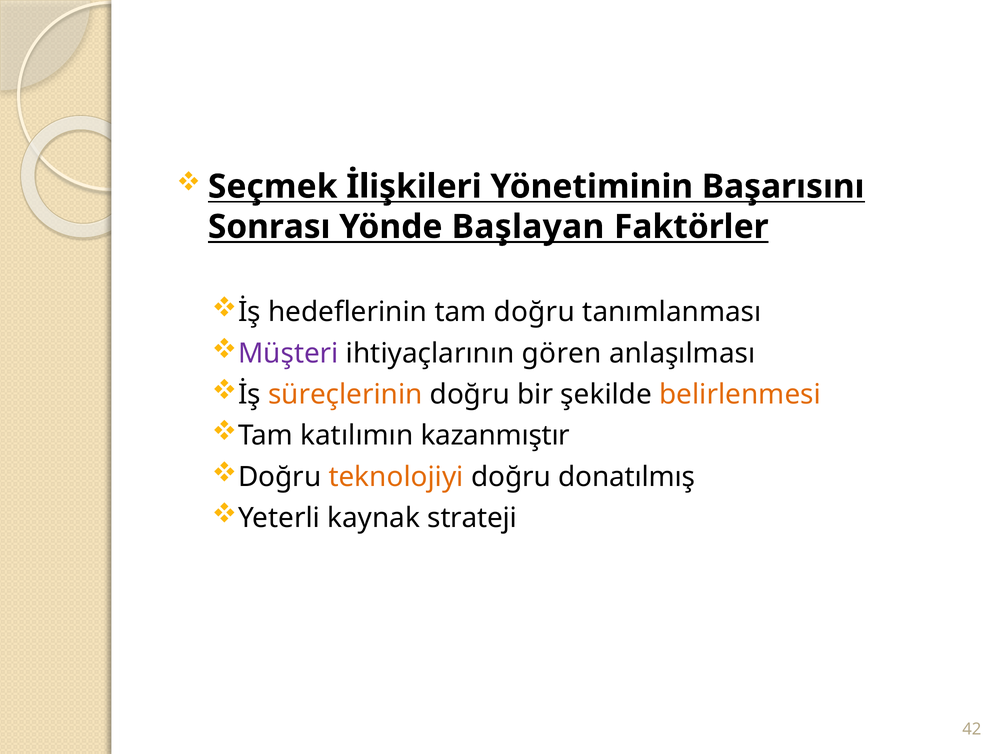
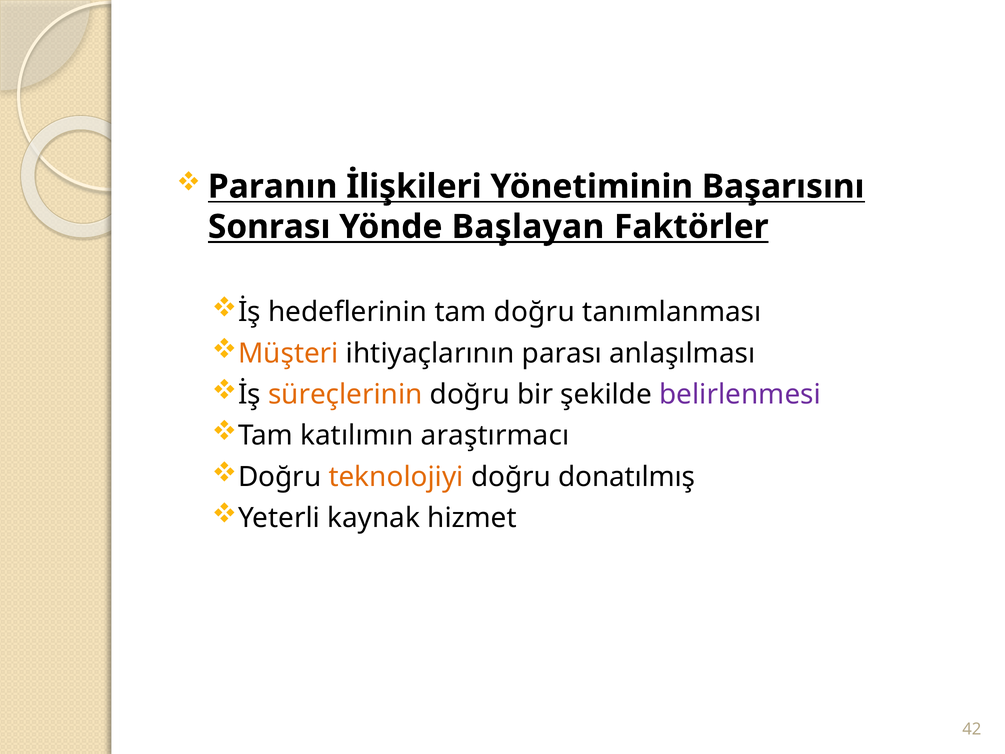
Seçmek: Seçmek -> Paranın
Müşteri colour: purple -> orange
gören: gören -> parası
belirlenmesi colour: orange -> purple
kazanmıştır: kazanmıştır -> araştırmacı
strateji: strateji -> hizmet
